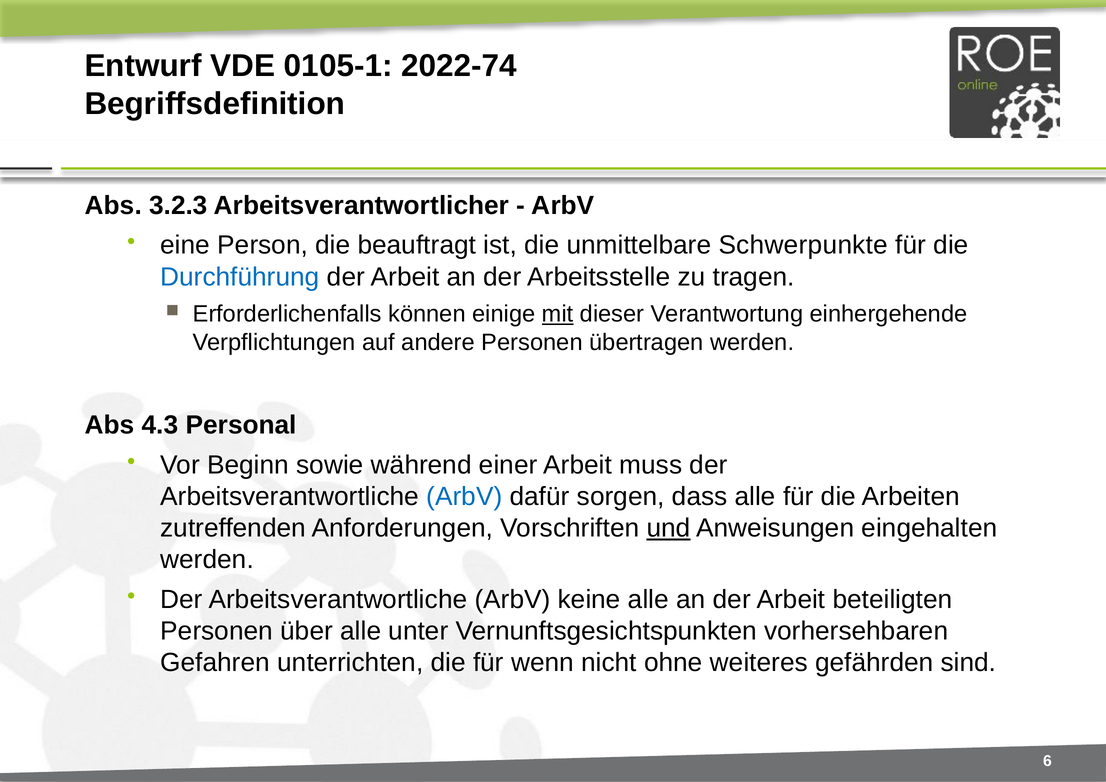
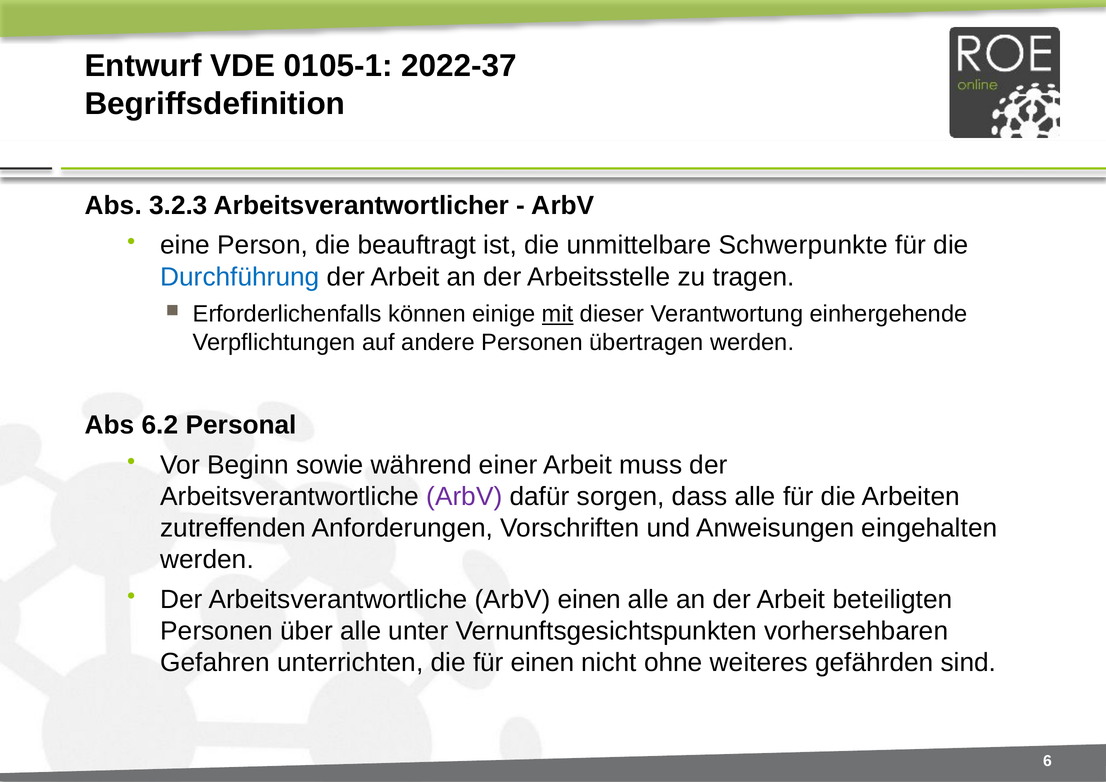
2022-74: 2022-74 -> 2022-37
4.3: 4.3 -> 6.2
ArbV at (464, 497) colour: blue -> purple
und underline: present -> none
ArbV keine: keine -> einen
für wenn: wenn -> einen
